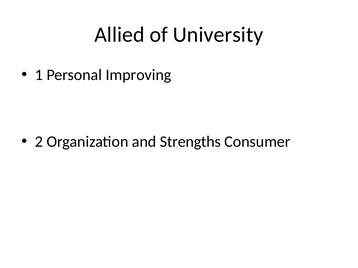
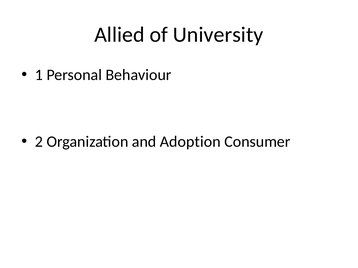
Improving: Improving -> Behaviour
Strengths: Strengths -> Adoption
